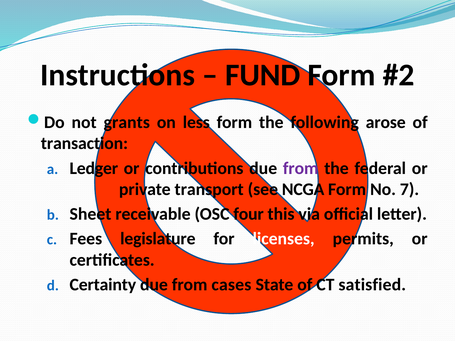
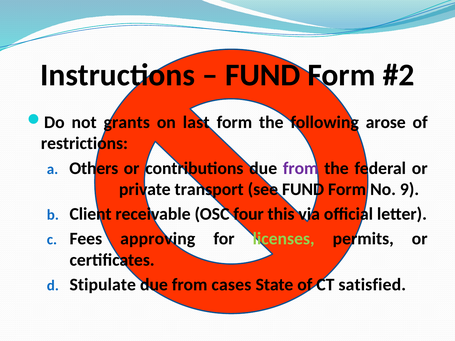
less: less -> last
transaction: transaction -> restrictions
Ledger: Ledger -> Others
see NCGA: NCGA -> FUND
7: 7 -> 9
Sheet: Sheet -> Client
legislature: legislature -> approving
licenses colour: white -> light green
Certainty: Certainty -> Stipulate
